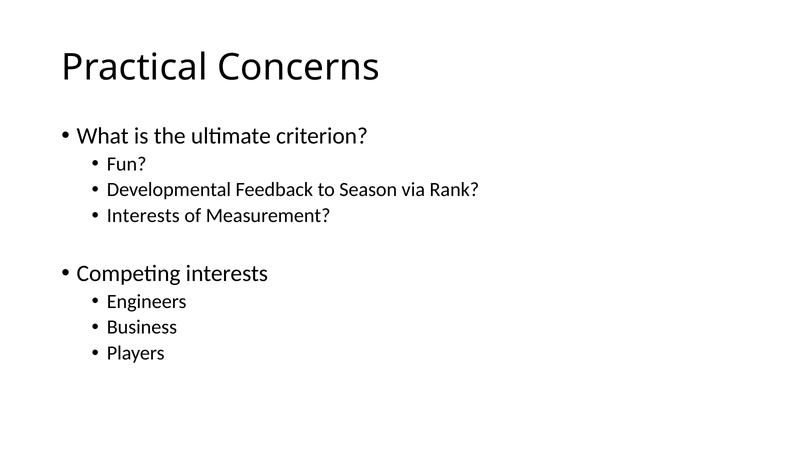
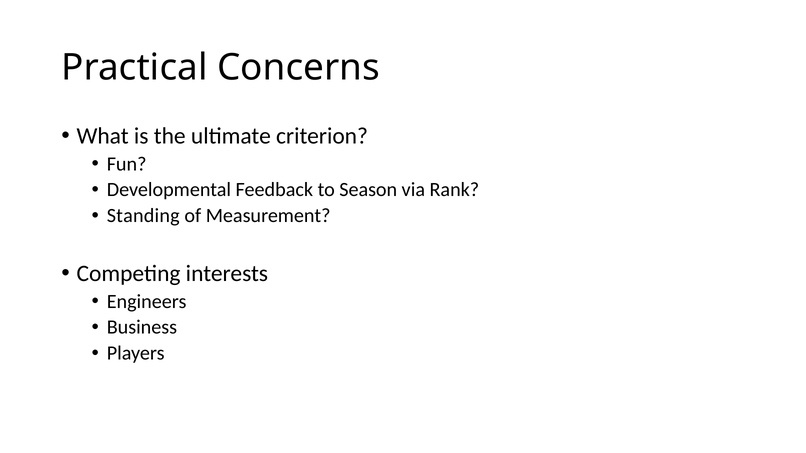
Interests at (143, 216): Interests -> Standing
